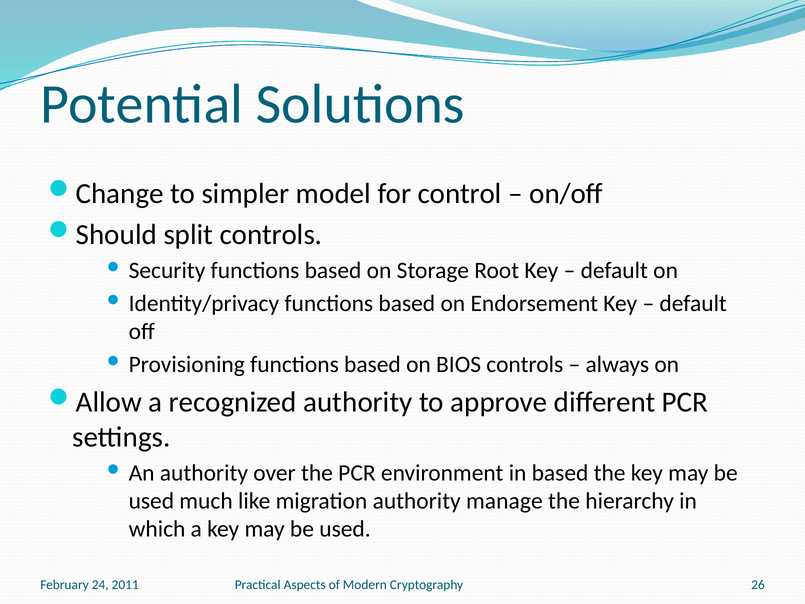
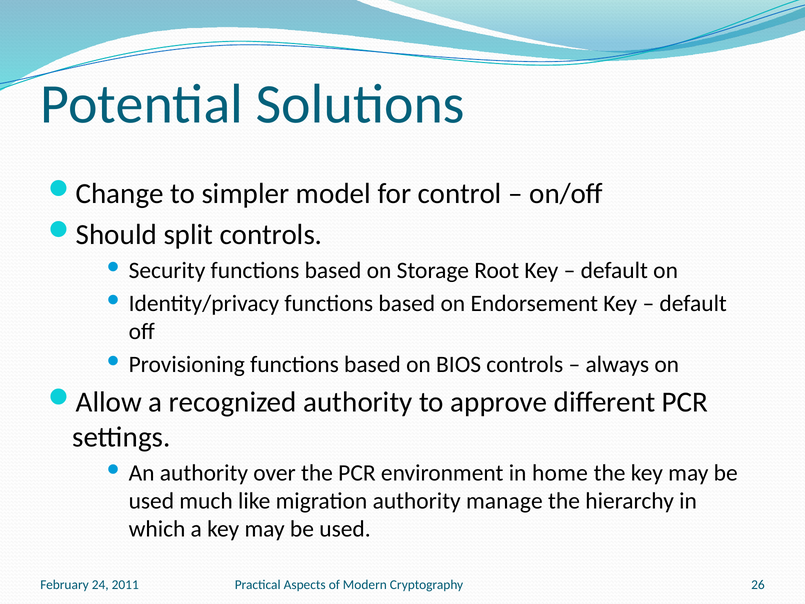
in based: based -> home
